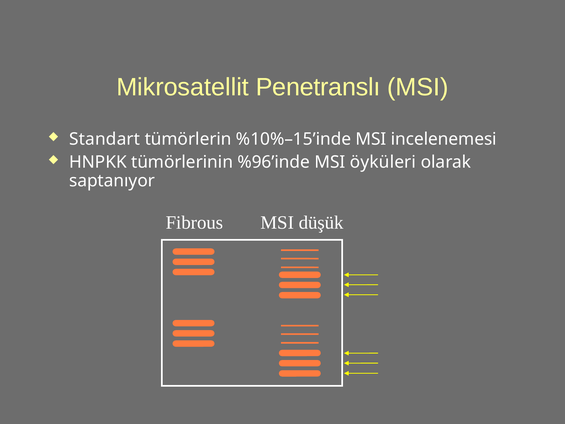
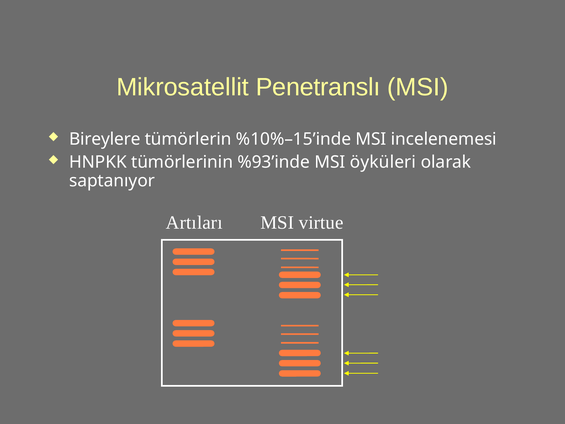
Standart: Standart -> Bireylere
%96’inde: %96’inde -> %93’inde
Fibrous: Fibrous -> Artıları
düşük: düşük -> virtue
